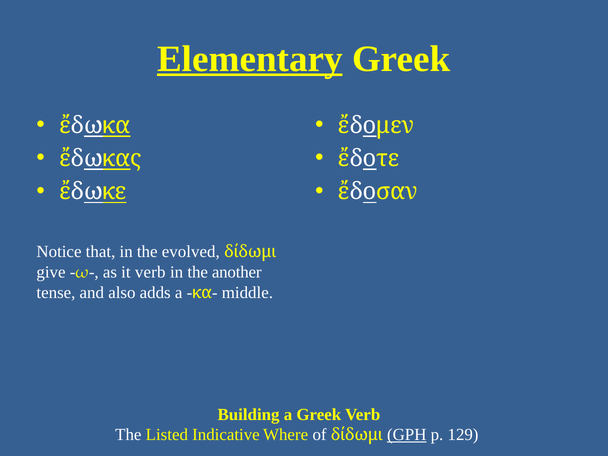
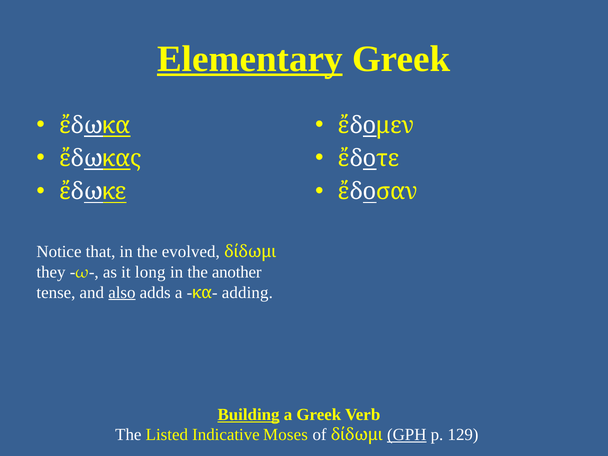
give: give -> they
it verb: verb -> long
also underline: none -> present
middle: middle -> adding
Building underline: none -> present
Where: Where -> Moses
